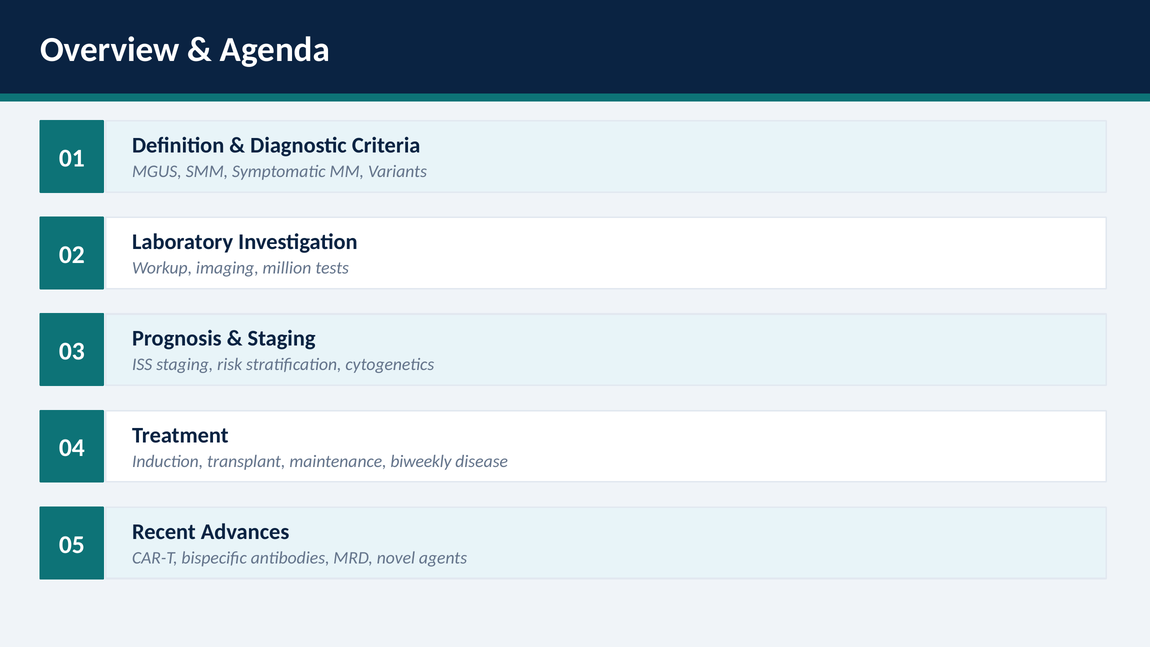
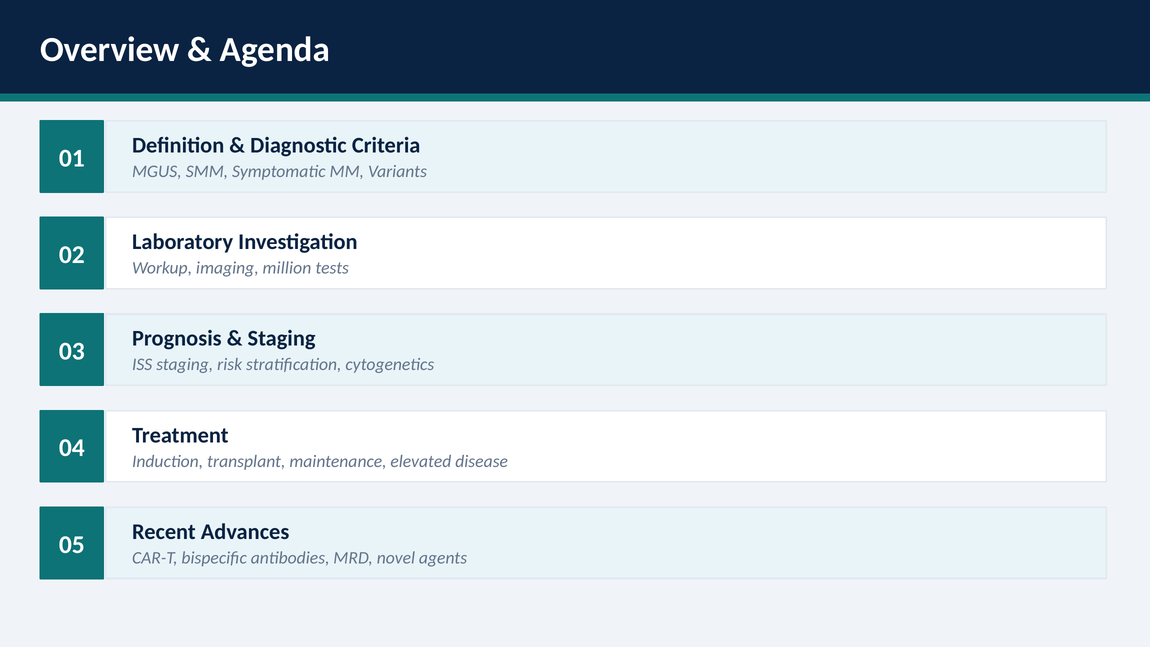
biweekly: biweekly -> elevated
